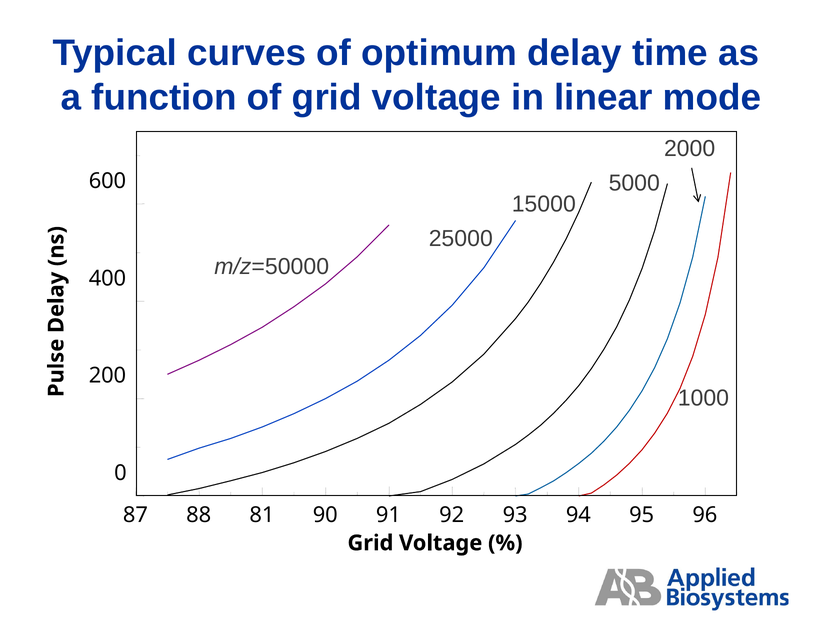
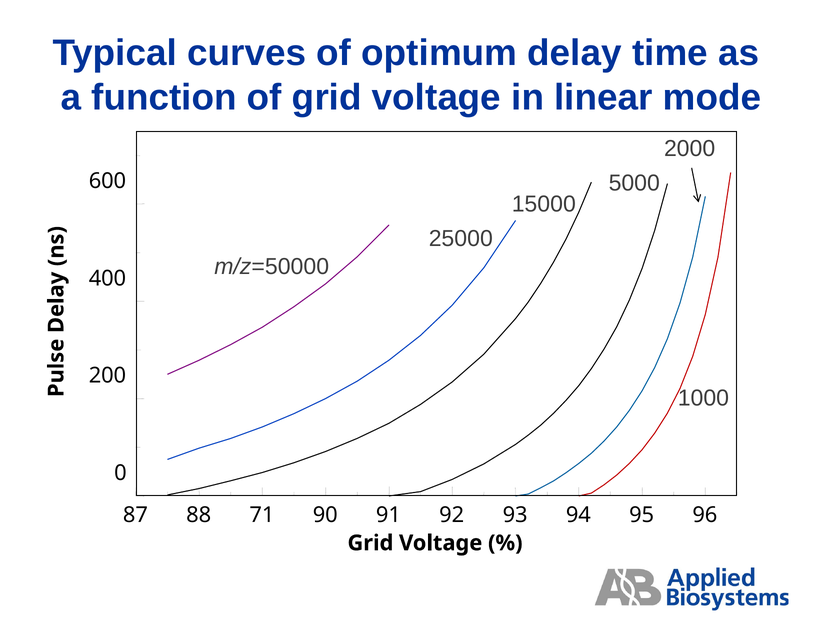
81: 81 -> 71
